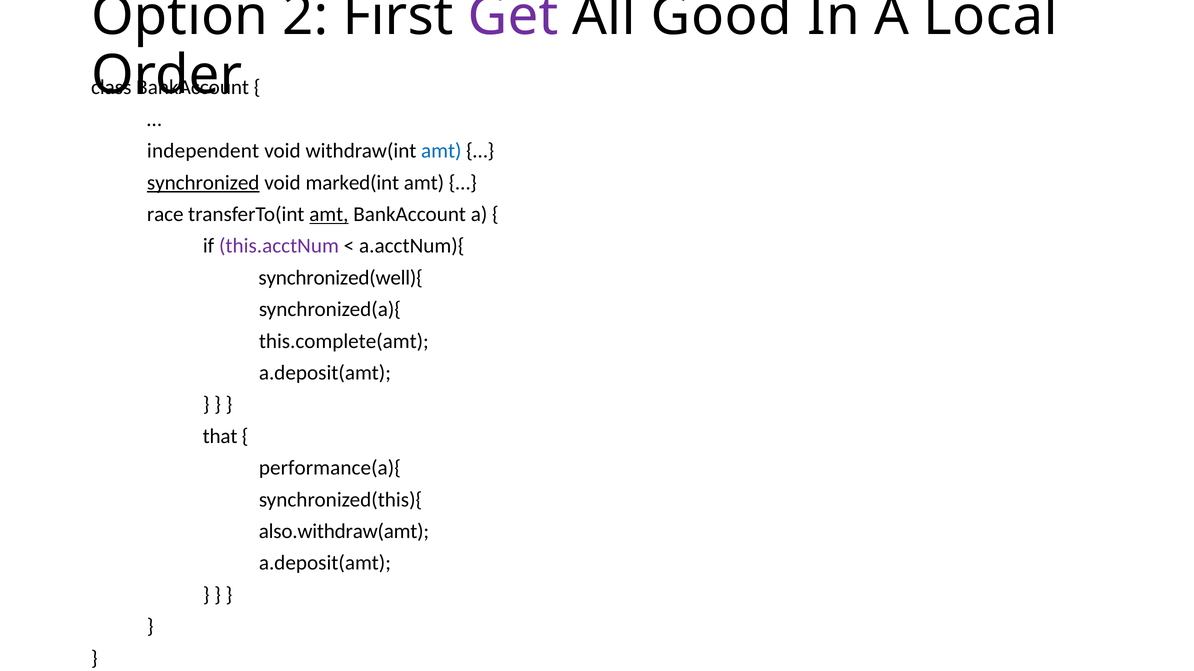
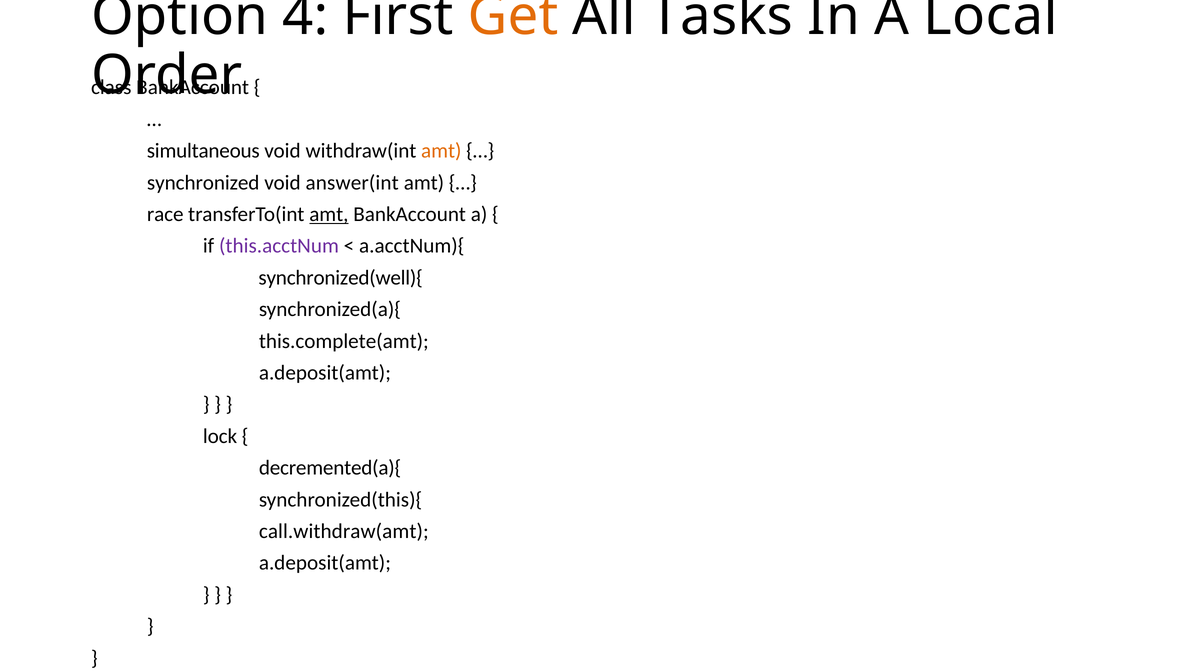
2: 2 -> 4
Get colour: purple -> orange
Good: Good -> Tasks
independent: independent -> simultaneous
amt at (441, 151) colour: blue -> orange
synchronized underline: present -> none
marked(int: marked(int -> answer(int
that: that -> lock
performance(a){: performance(a){ -> decremented(a){
also.withdraw(amt: also.withdraw(amt -> call.withdraw(amt
